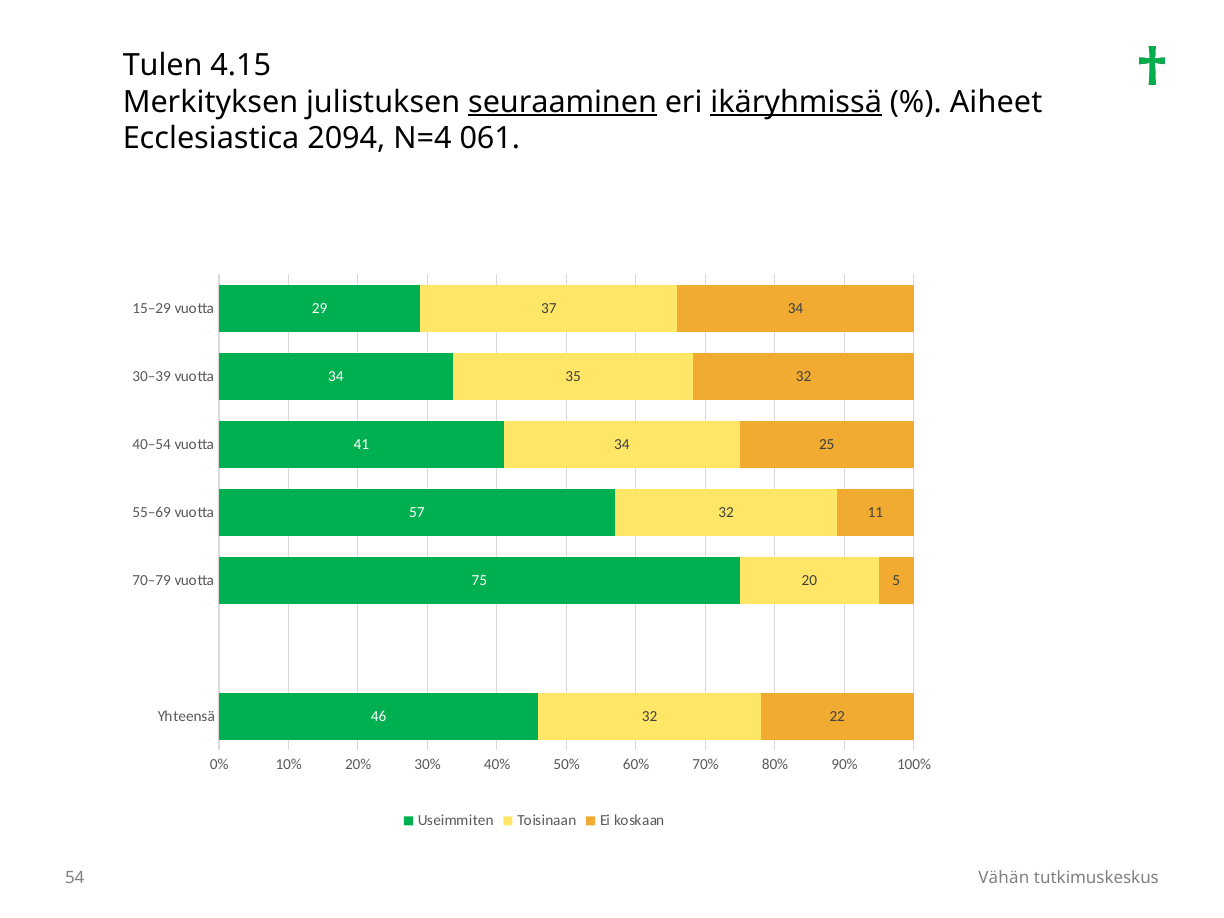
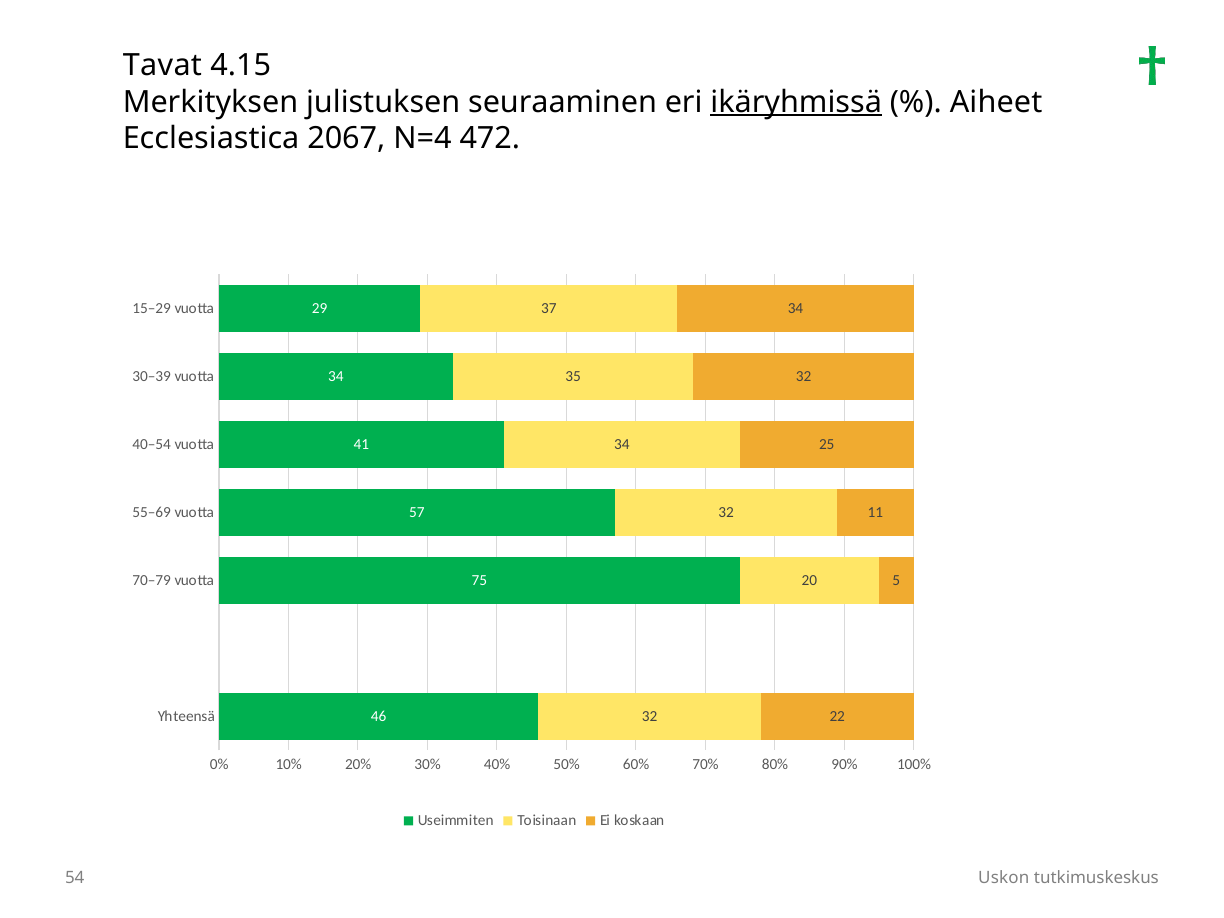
Tulen: Tulen -> Tavat
seuraaminen underline: present -> none
2094: 2094 -> 2067
061: 061 -> 472
Vähän: Vähän -> Uskon
